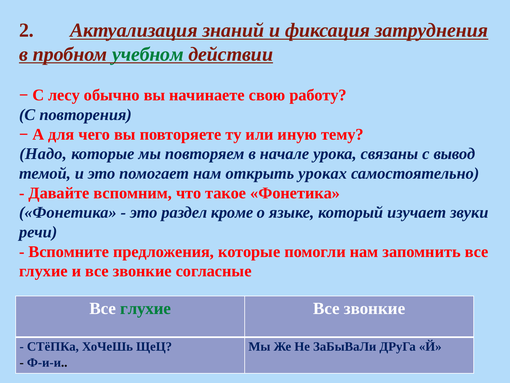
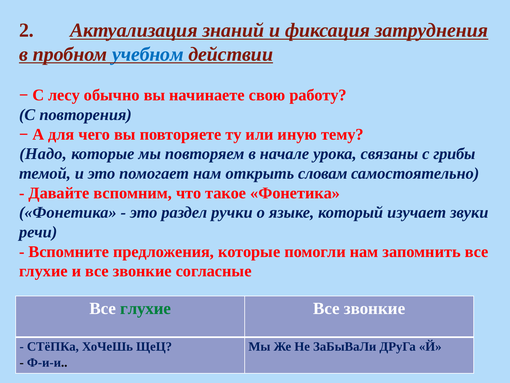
учебном colour: green -> blue
вывод: вывод -> грибы
уроках: уроках -> словам
кроме: кроме -> ручки
